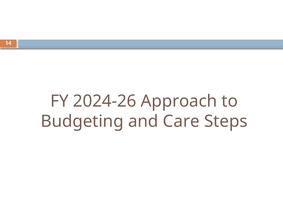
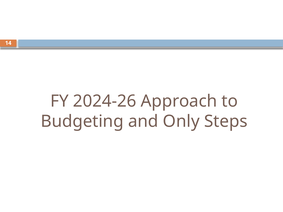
Care: Care -> Only
